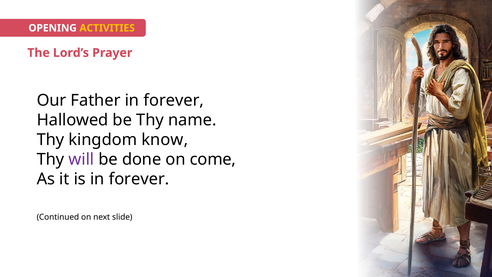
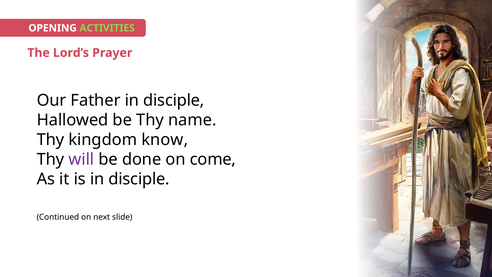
ACTIVITIES colour: yellow -> light green
Father in forever: forever -> disciple
is in forever: forever -> disciple
